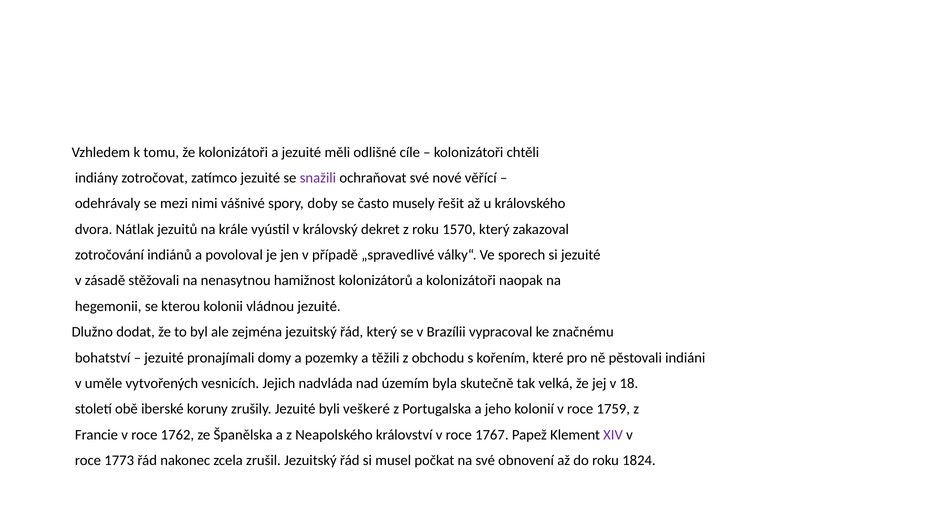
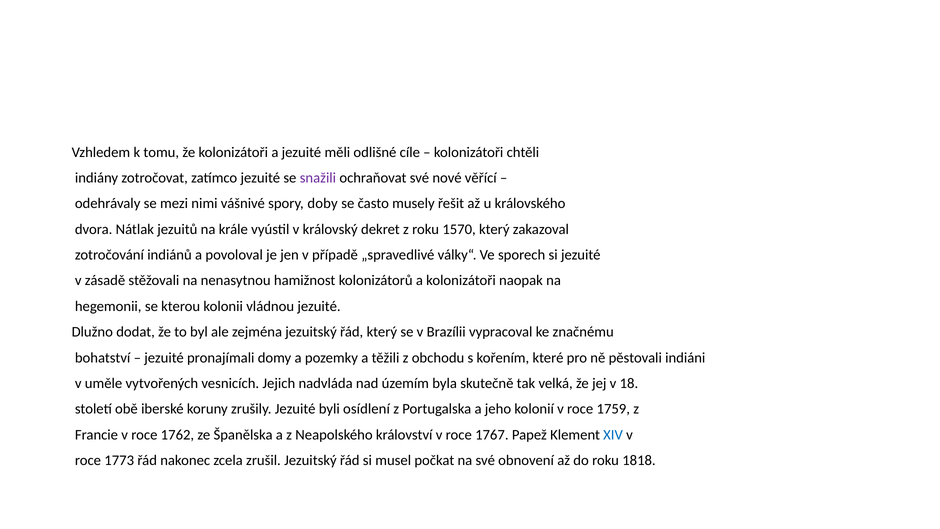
veškeré: veškeré -> osídlení
XIV colour: purple -> blue
1824: 1824 -> 1818
